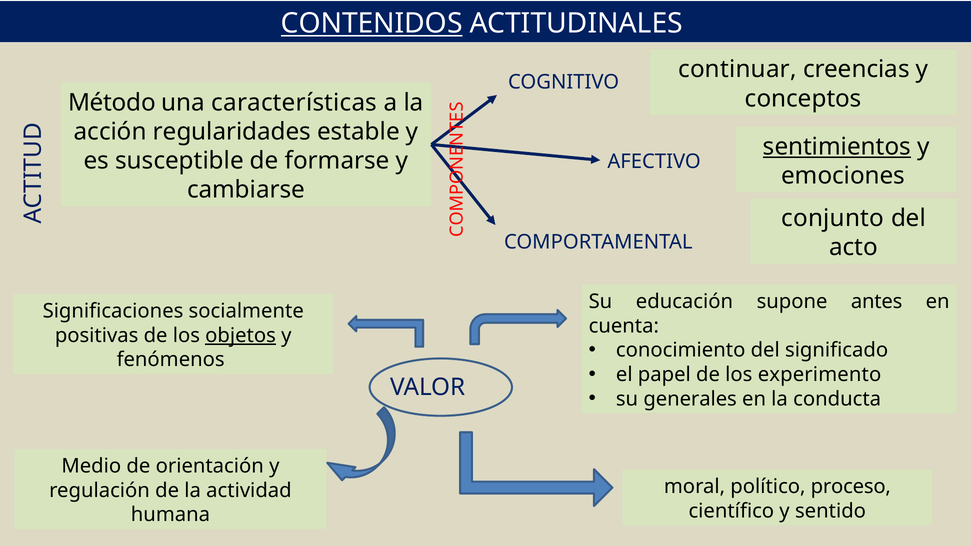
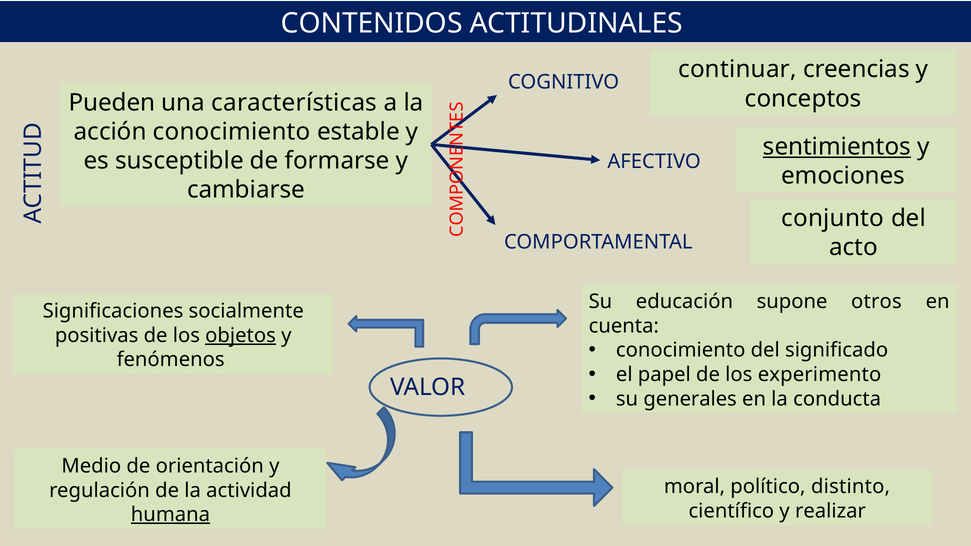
CONTENIDOS underline: present -> none
Método: Método -> Pueden
acción regularidades: regularidades -> conocimiento
antes: antes -> otros
proceso: proceso -> distinto
sentido: sentido -> realizar
humana underline: none -> present
